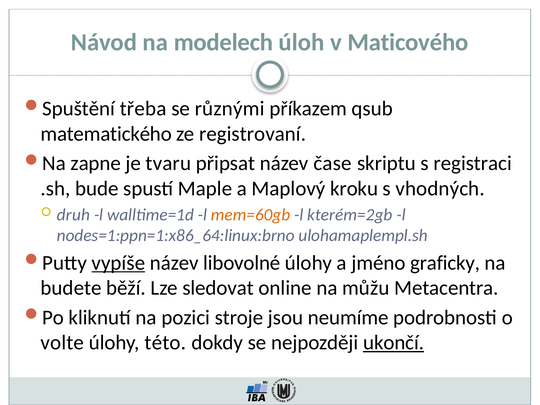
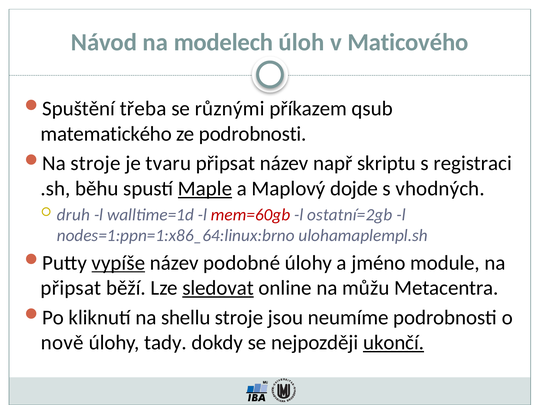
ze registrovaní: registrovaní -> podrobnosti
zapne at (96, 163): zapne -> stroje
čase: čase -> např
bude: bude -> běhu
Maple underline: none -> present
kroku: kroku -> dojde
mem=60gb colour: orange -> red
kterém=2gb: kterém=2gb -> ostatní=2gb
libovolné: libovolné -> podobné
graficky: graficky -> module
budete at (71, 288): budete -> připsat
sledovat underline: none -> present
pozici: pozici -> shellu
volte: volte -> nově
této: této -> tady
